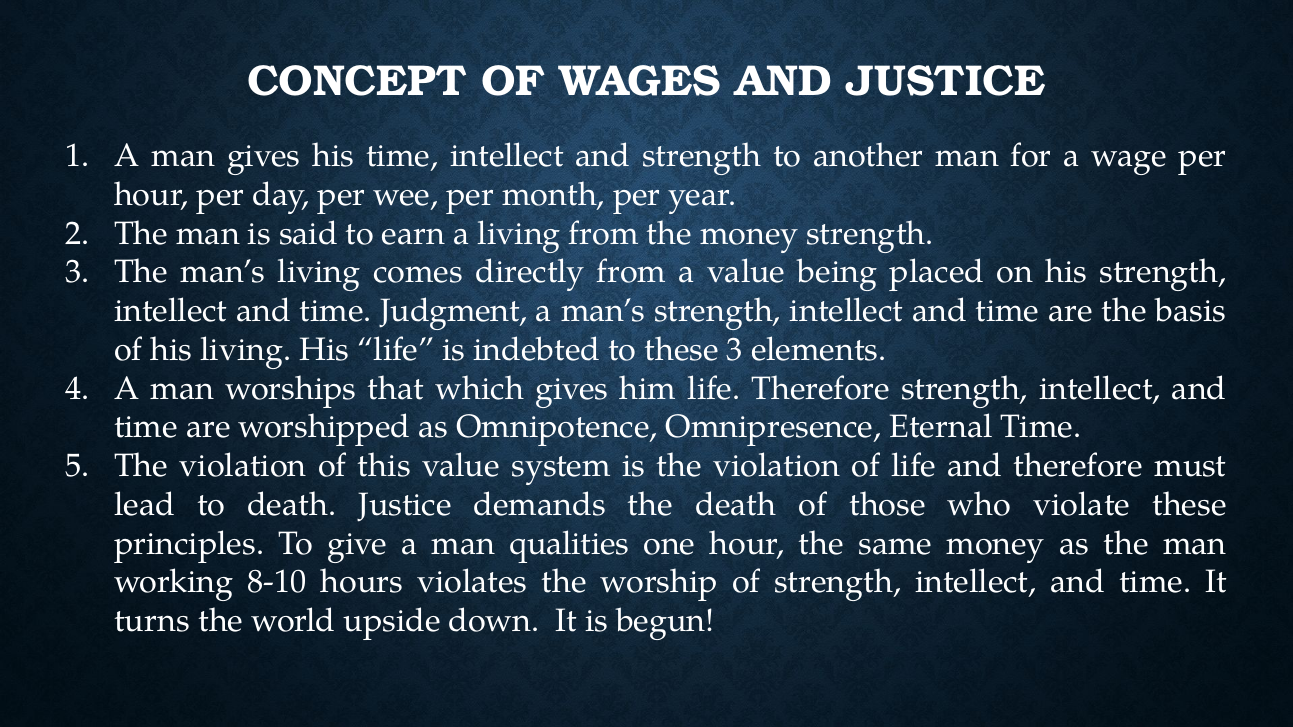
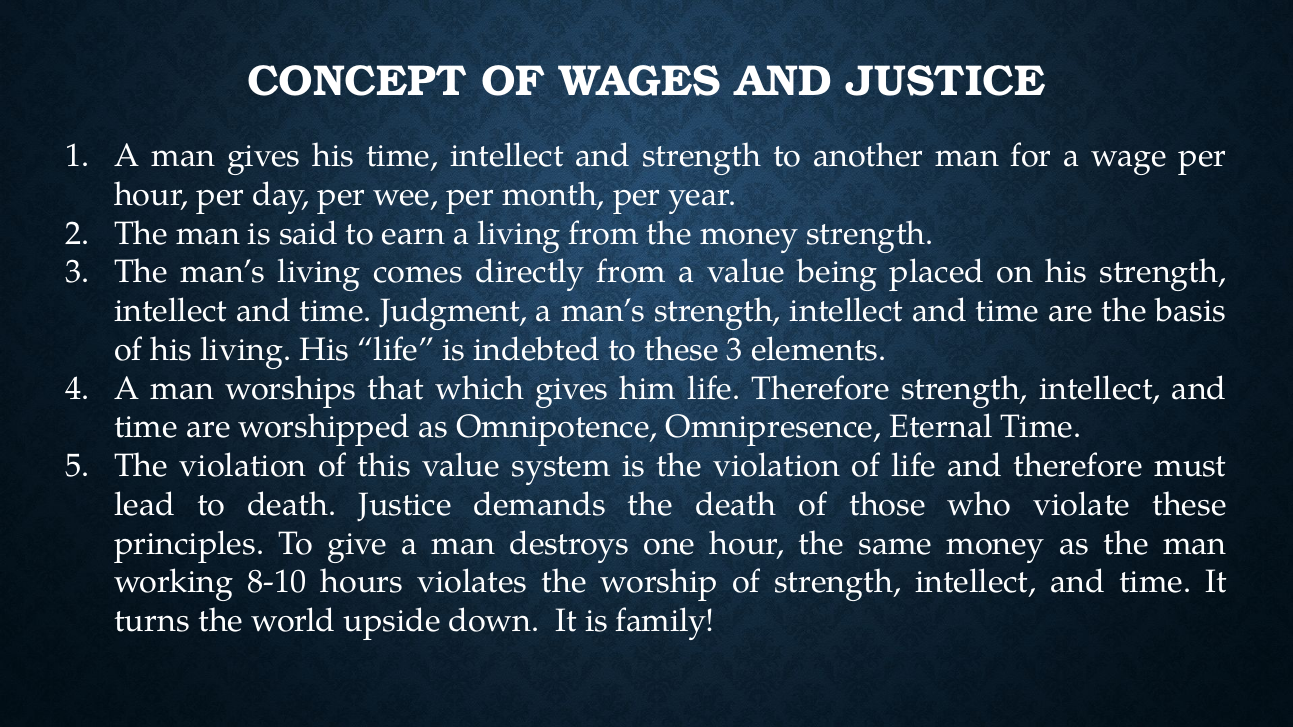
qualities: qualities -> destroys
begun: begun -> family
